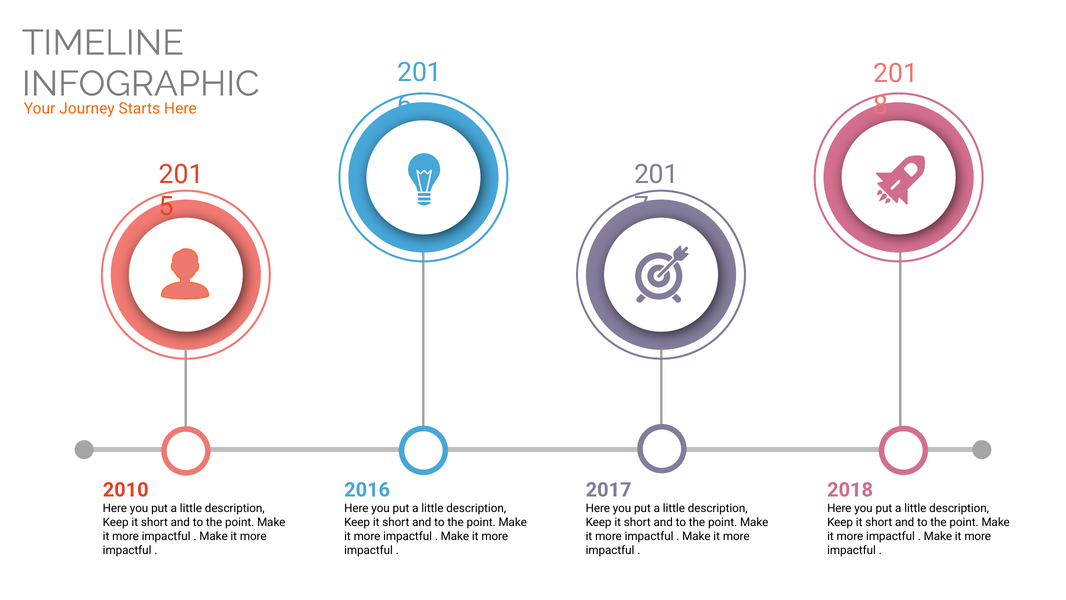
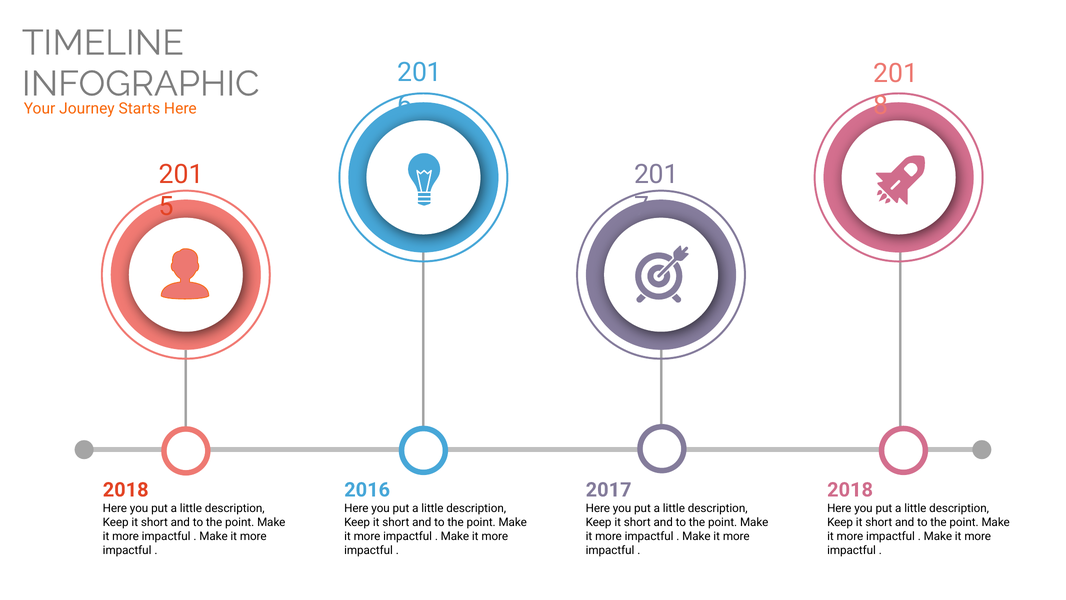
2010 at (126, 490): 2010 -> 2018
